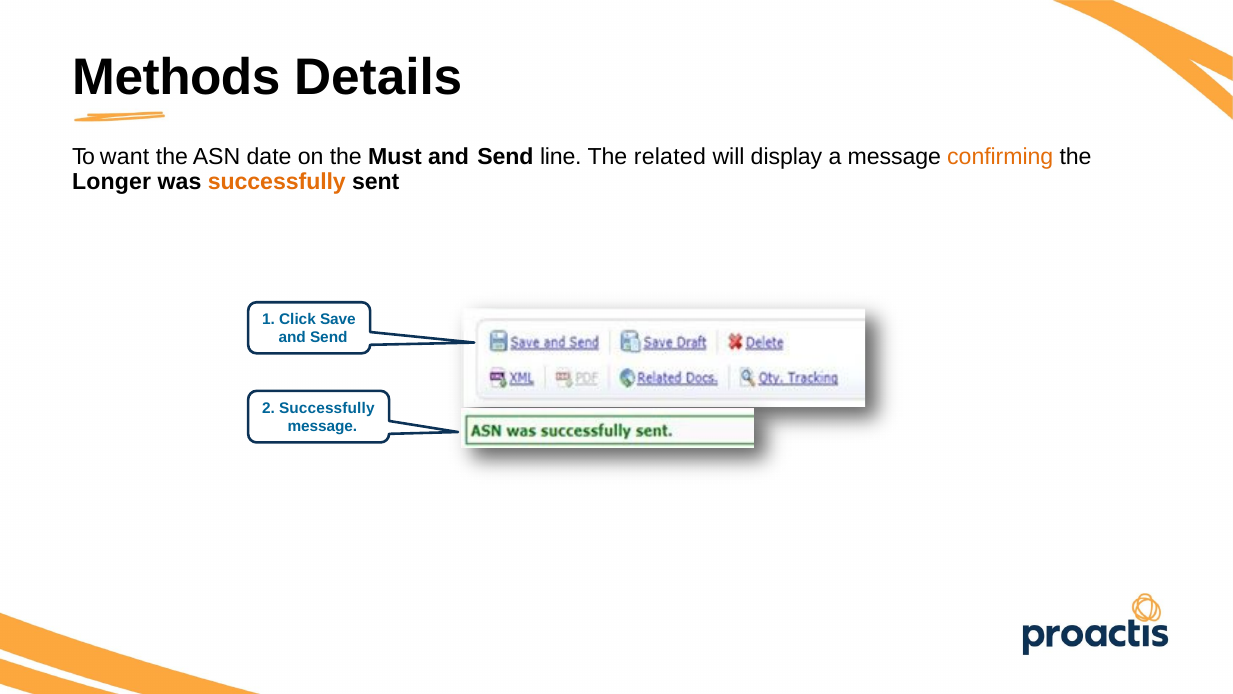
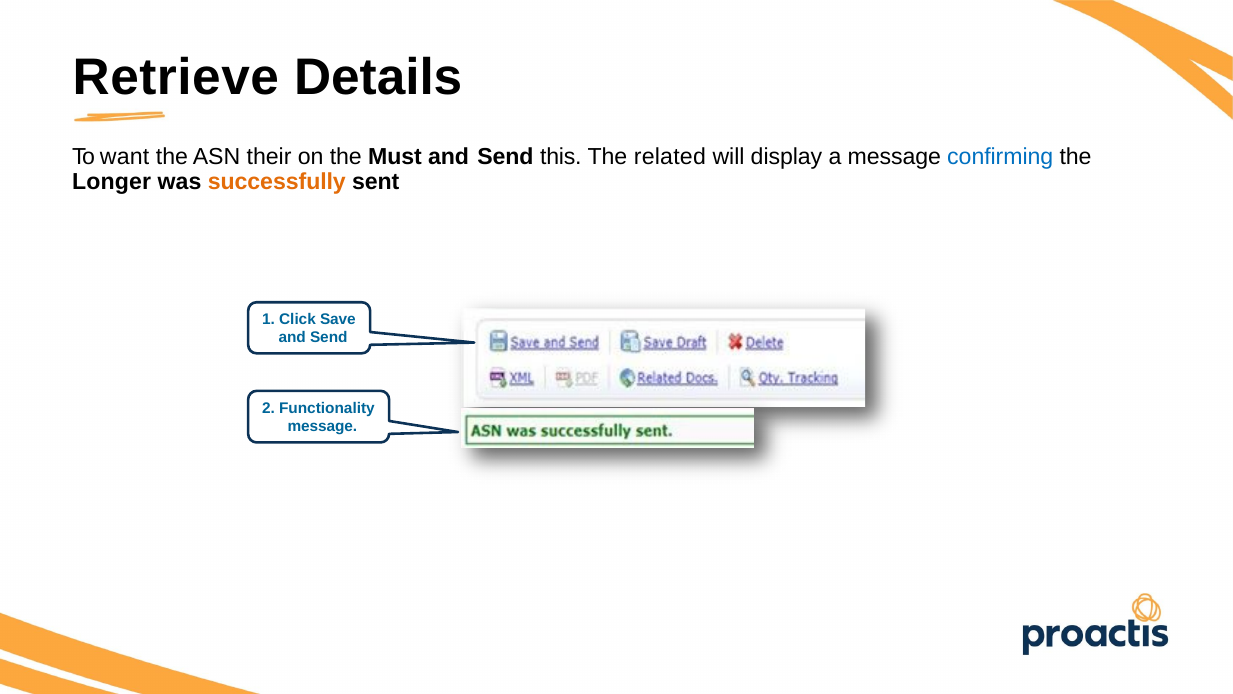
Methods: Methods -> Retrieve
date: date -> their
line: line -> this
confirming colour: orange -> blue
2 Successfully: Successfully -> Functionality
